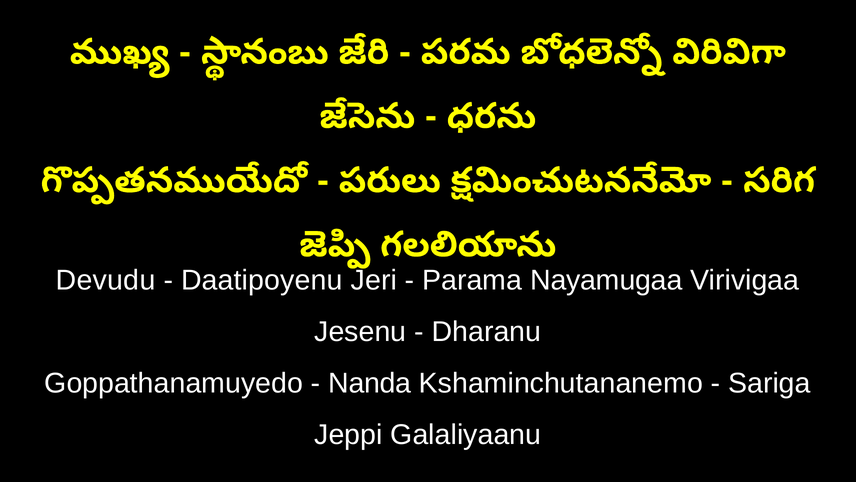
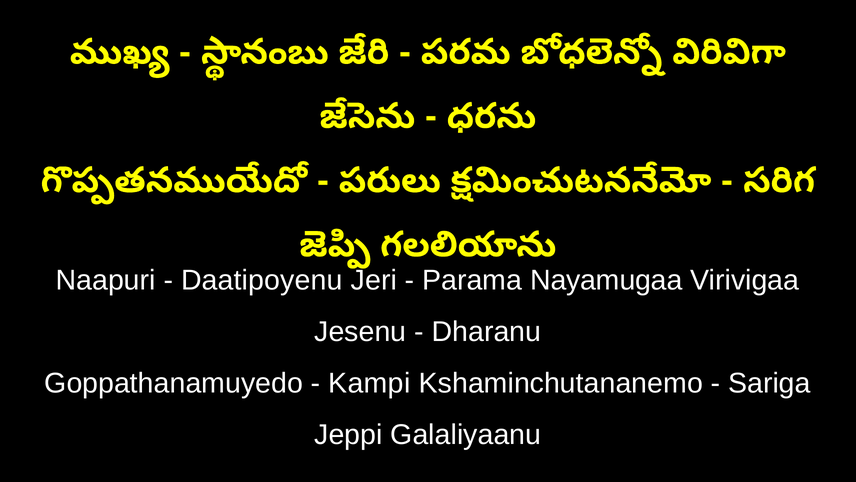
Devudu: Devudu -> Naapuri
Nanda: Nanda -> Kampi
